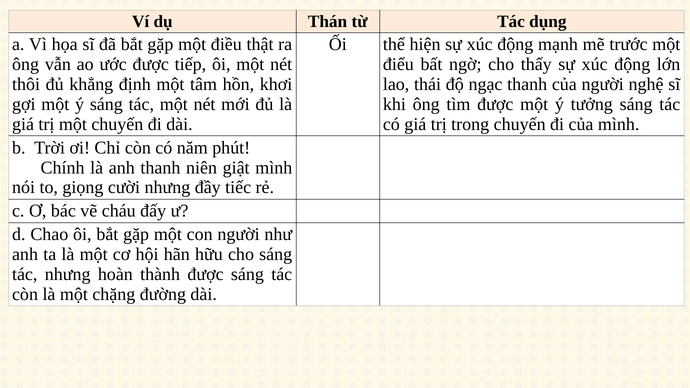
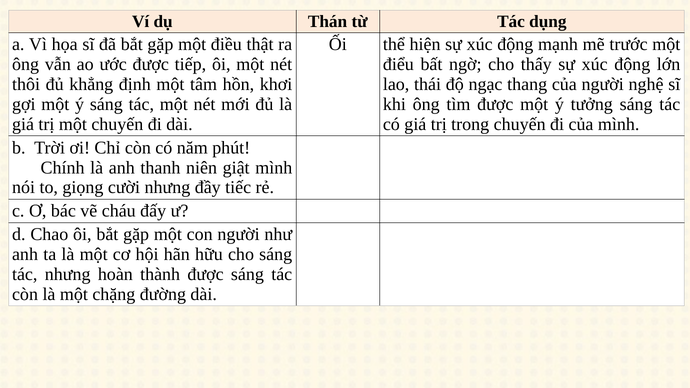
ngạc thanh: thanh -> thang
